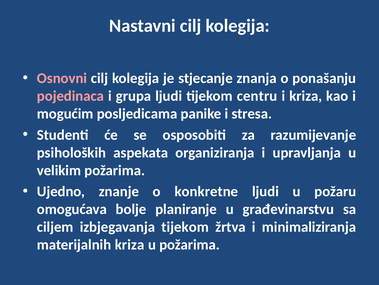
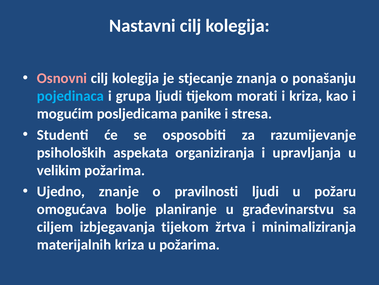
pojedinaca colour: pink -> light blue
centru: centru -> morati
konkretne: konkretne -> pravilnosti
